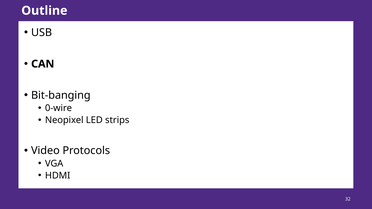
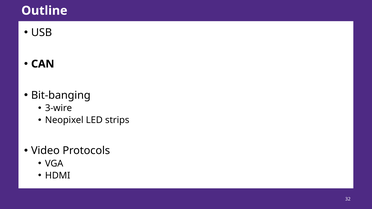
0-wire: 0-wire -> 3-wire
